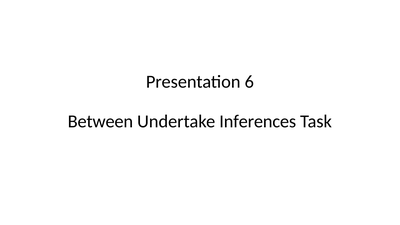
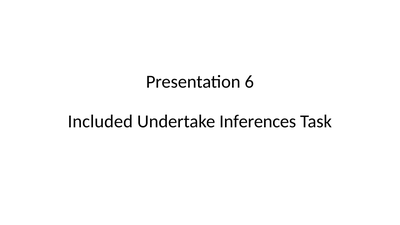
Between: Between -> Included
